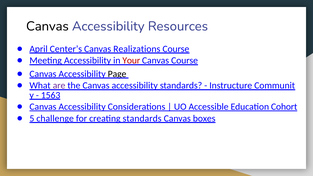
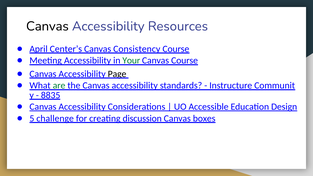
Realizations: Realizations -> Consistency
Your colour: red -> green
are colour: purple -> green
1563: 1563 -> 8835
Cohort: Cohort -> Design
creating standards: standards -> discussion
